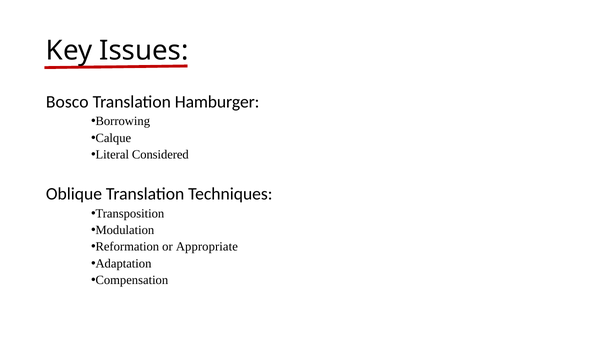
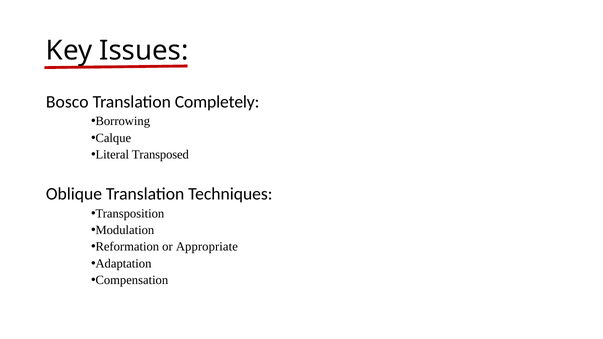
Hamburger: Hamburger -> Completely
Considered: Considered -> Transposed
